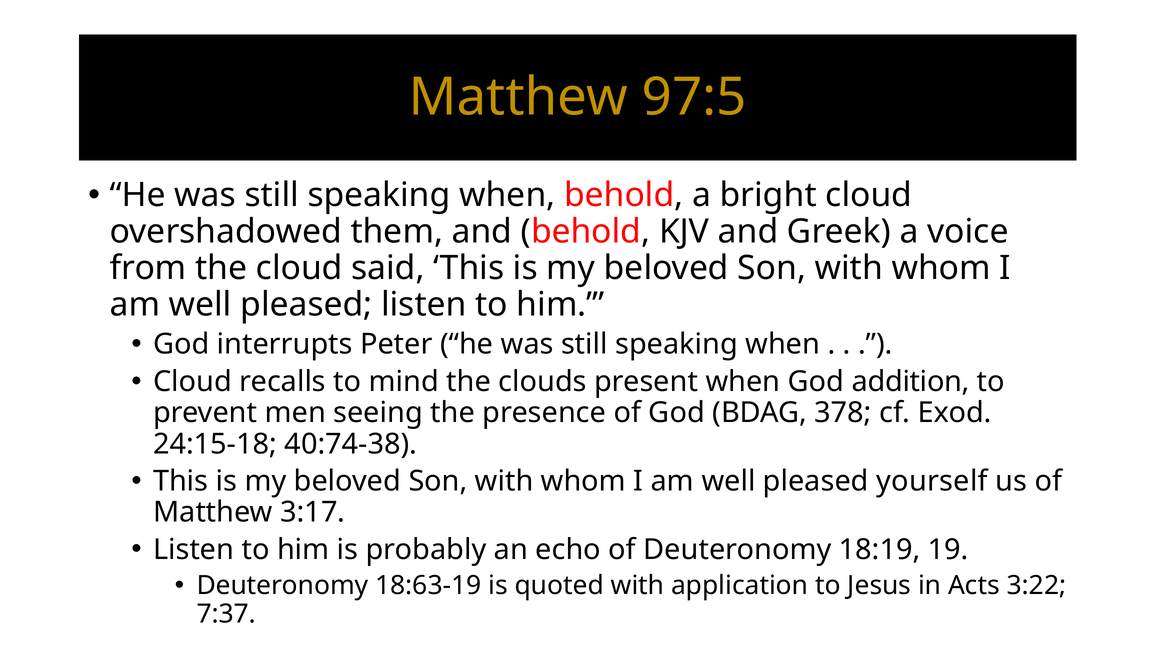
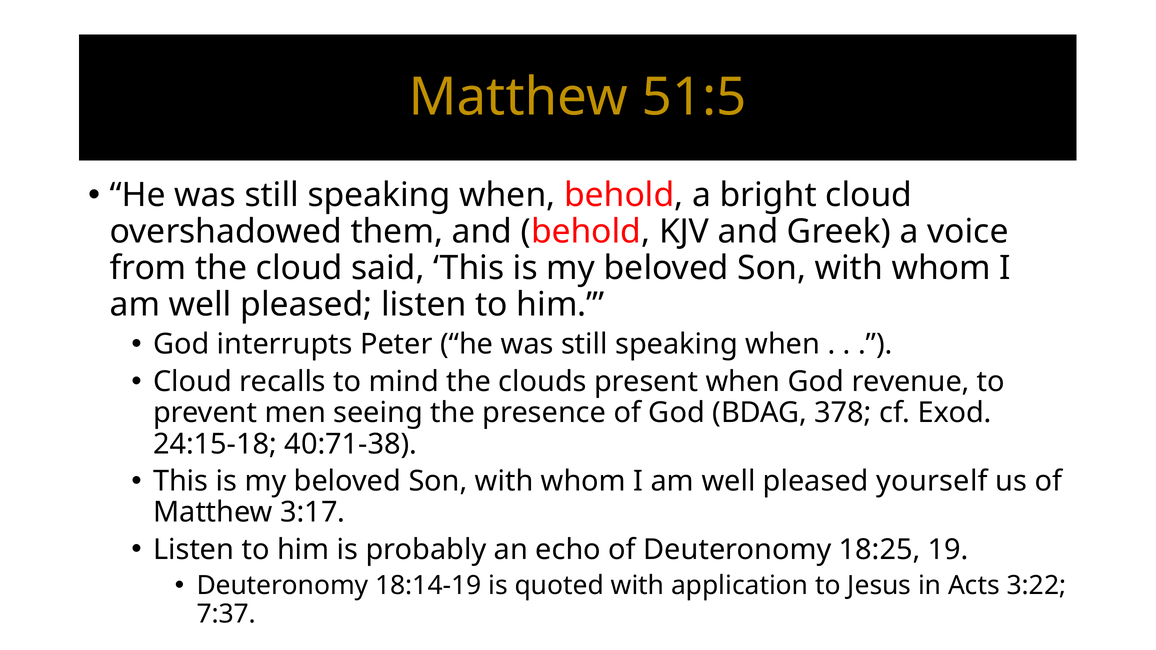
97:5: 97:5 -> 51:5
addition: addition -> revenue
40:74-38: 40:74-38 -> 40:71-38
18:19: 18:19 -> 18:25
18:63-19: 18:63-19 -> 18:14-19
